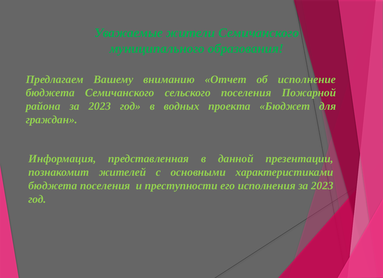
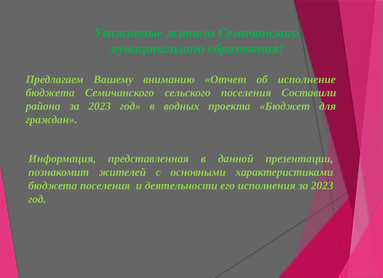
Пожарной: Пожарной -> Составили
преступности: преступности -> деятельности
